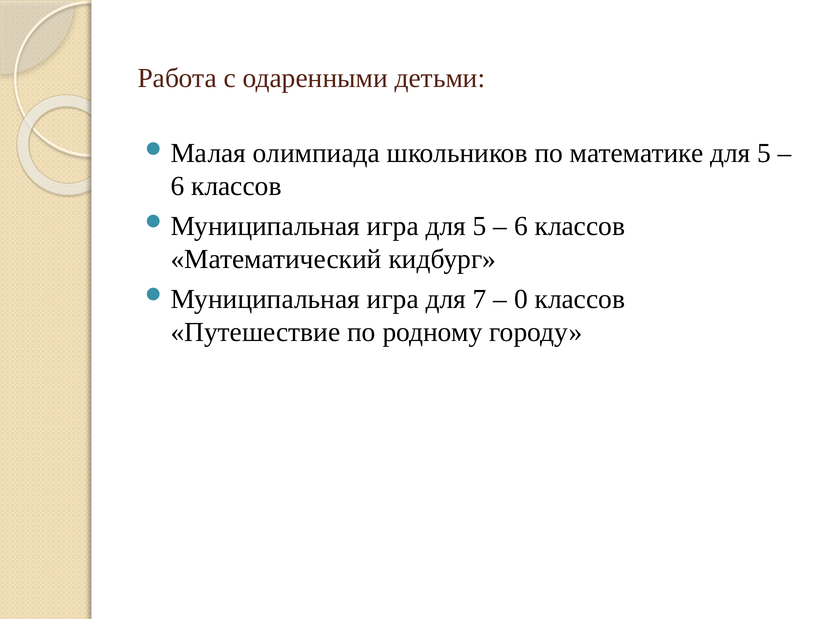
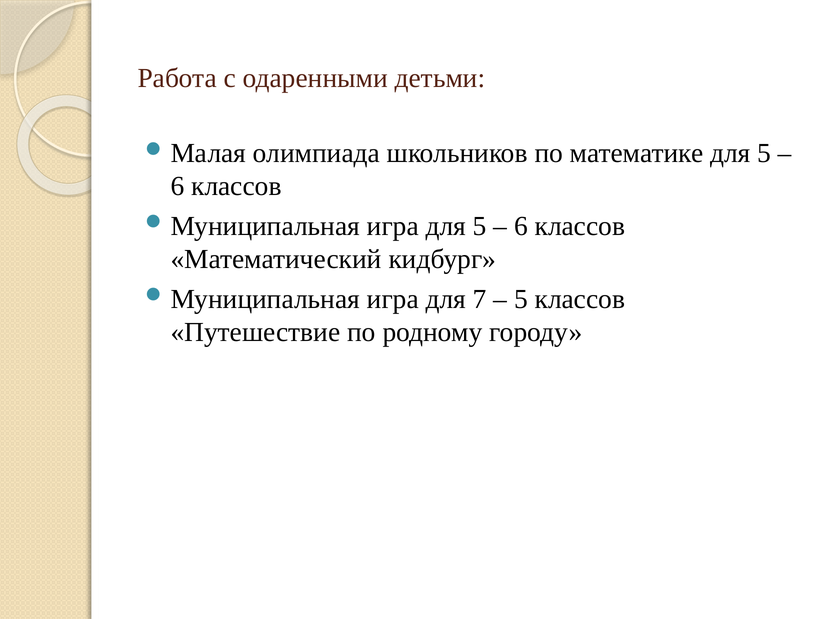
0 at (521, 299): 0 -> 5
